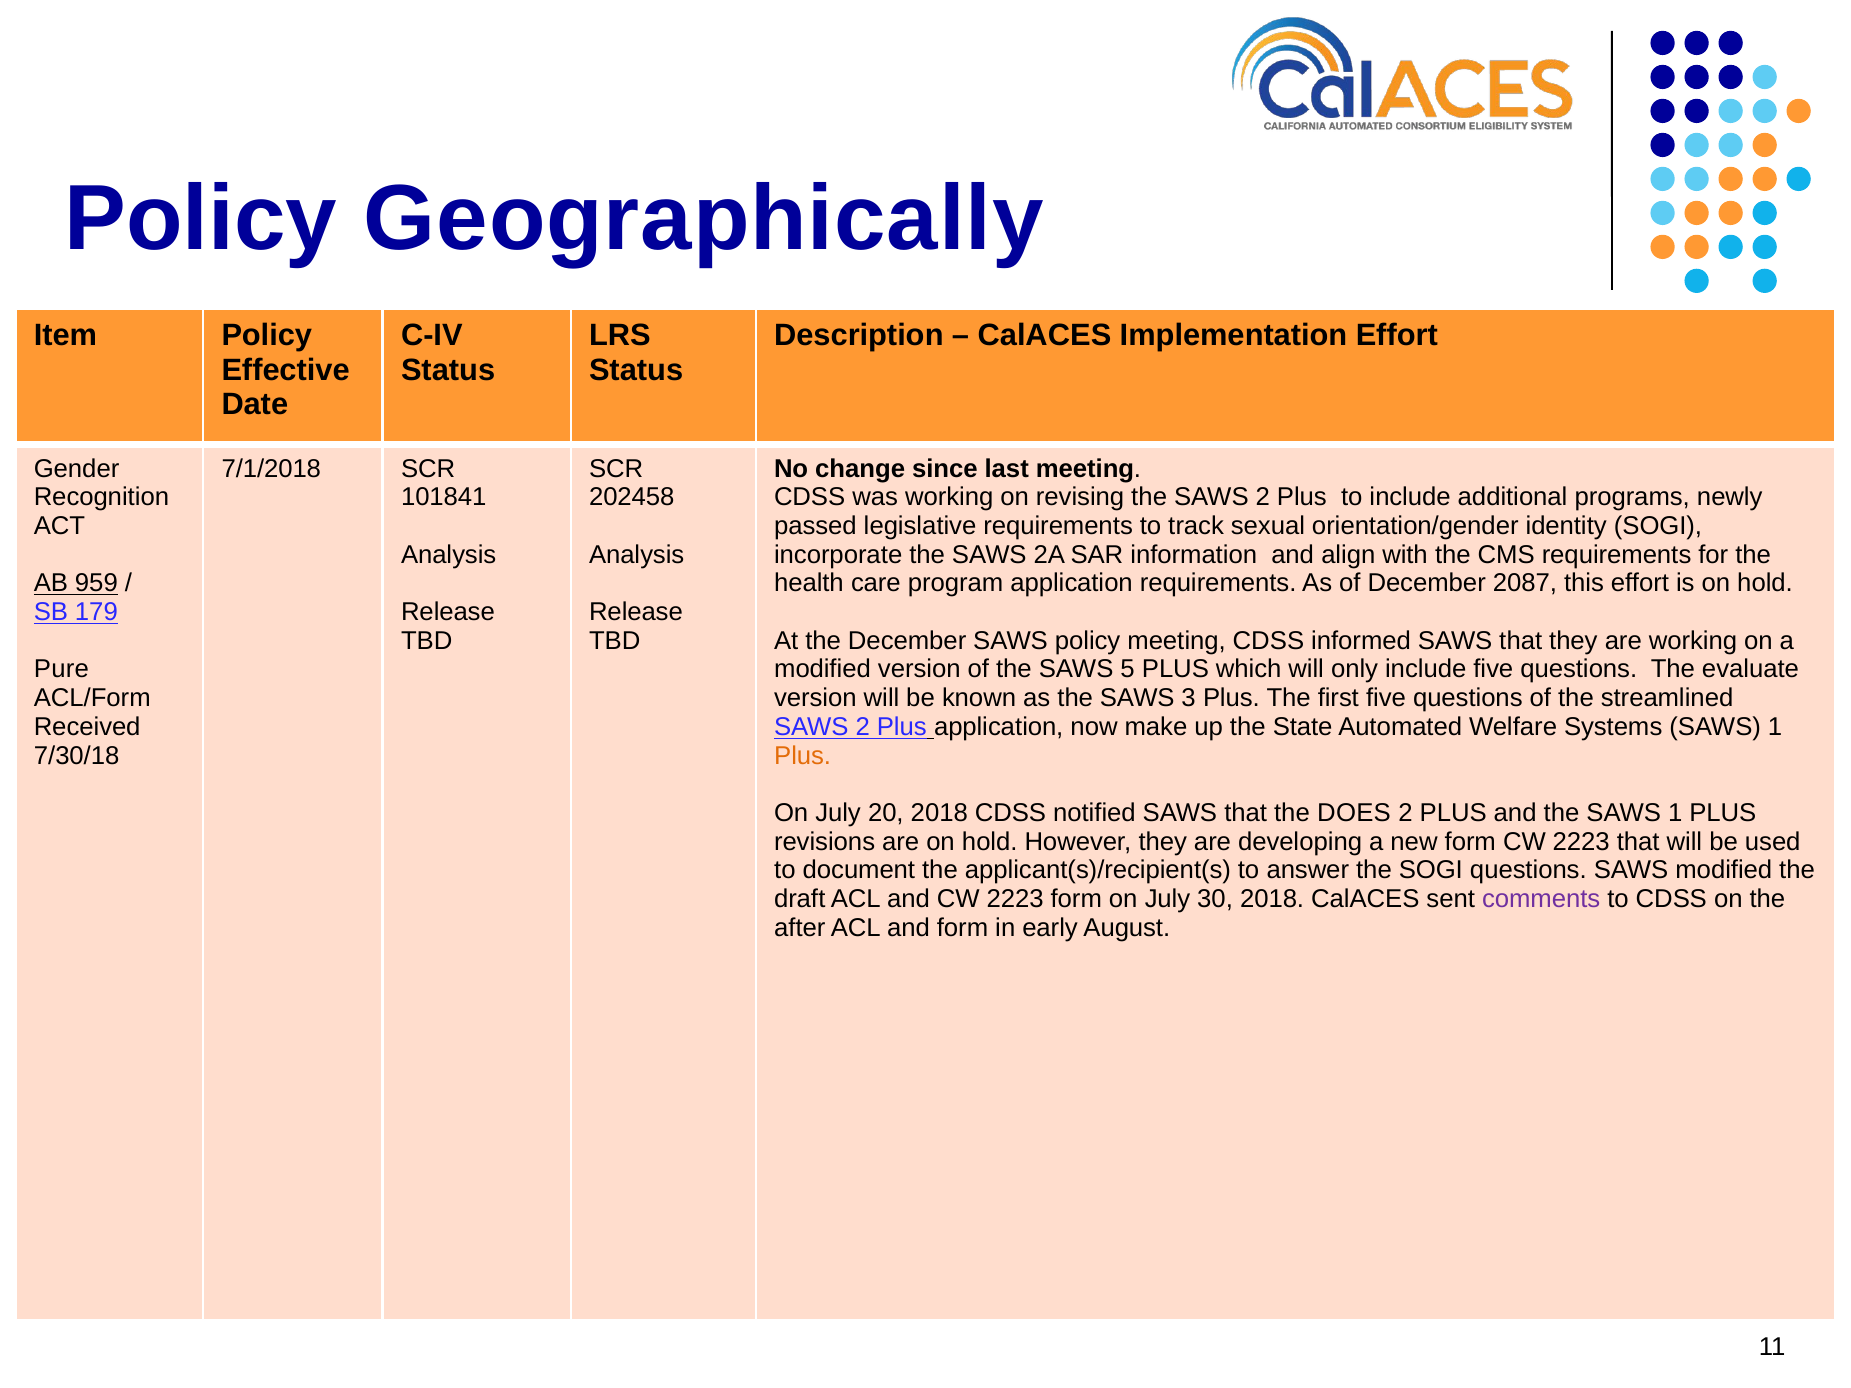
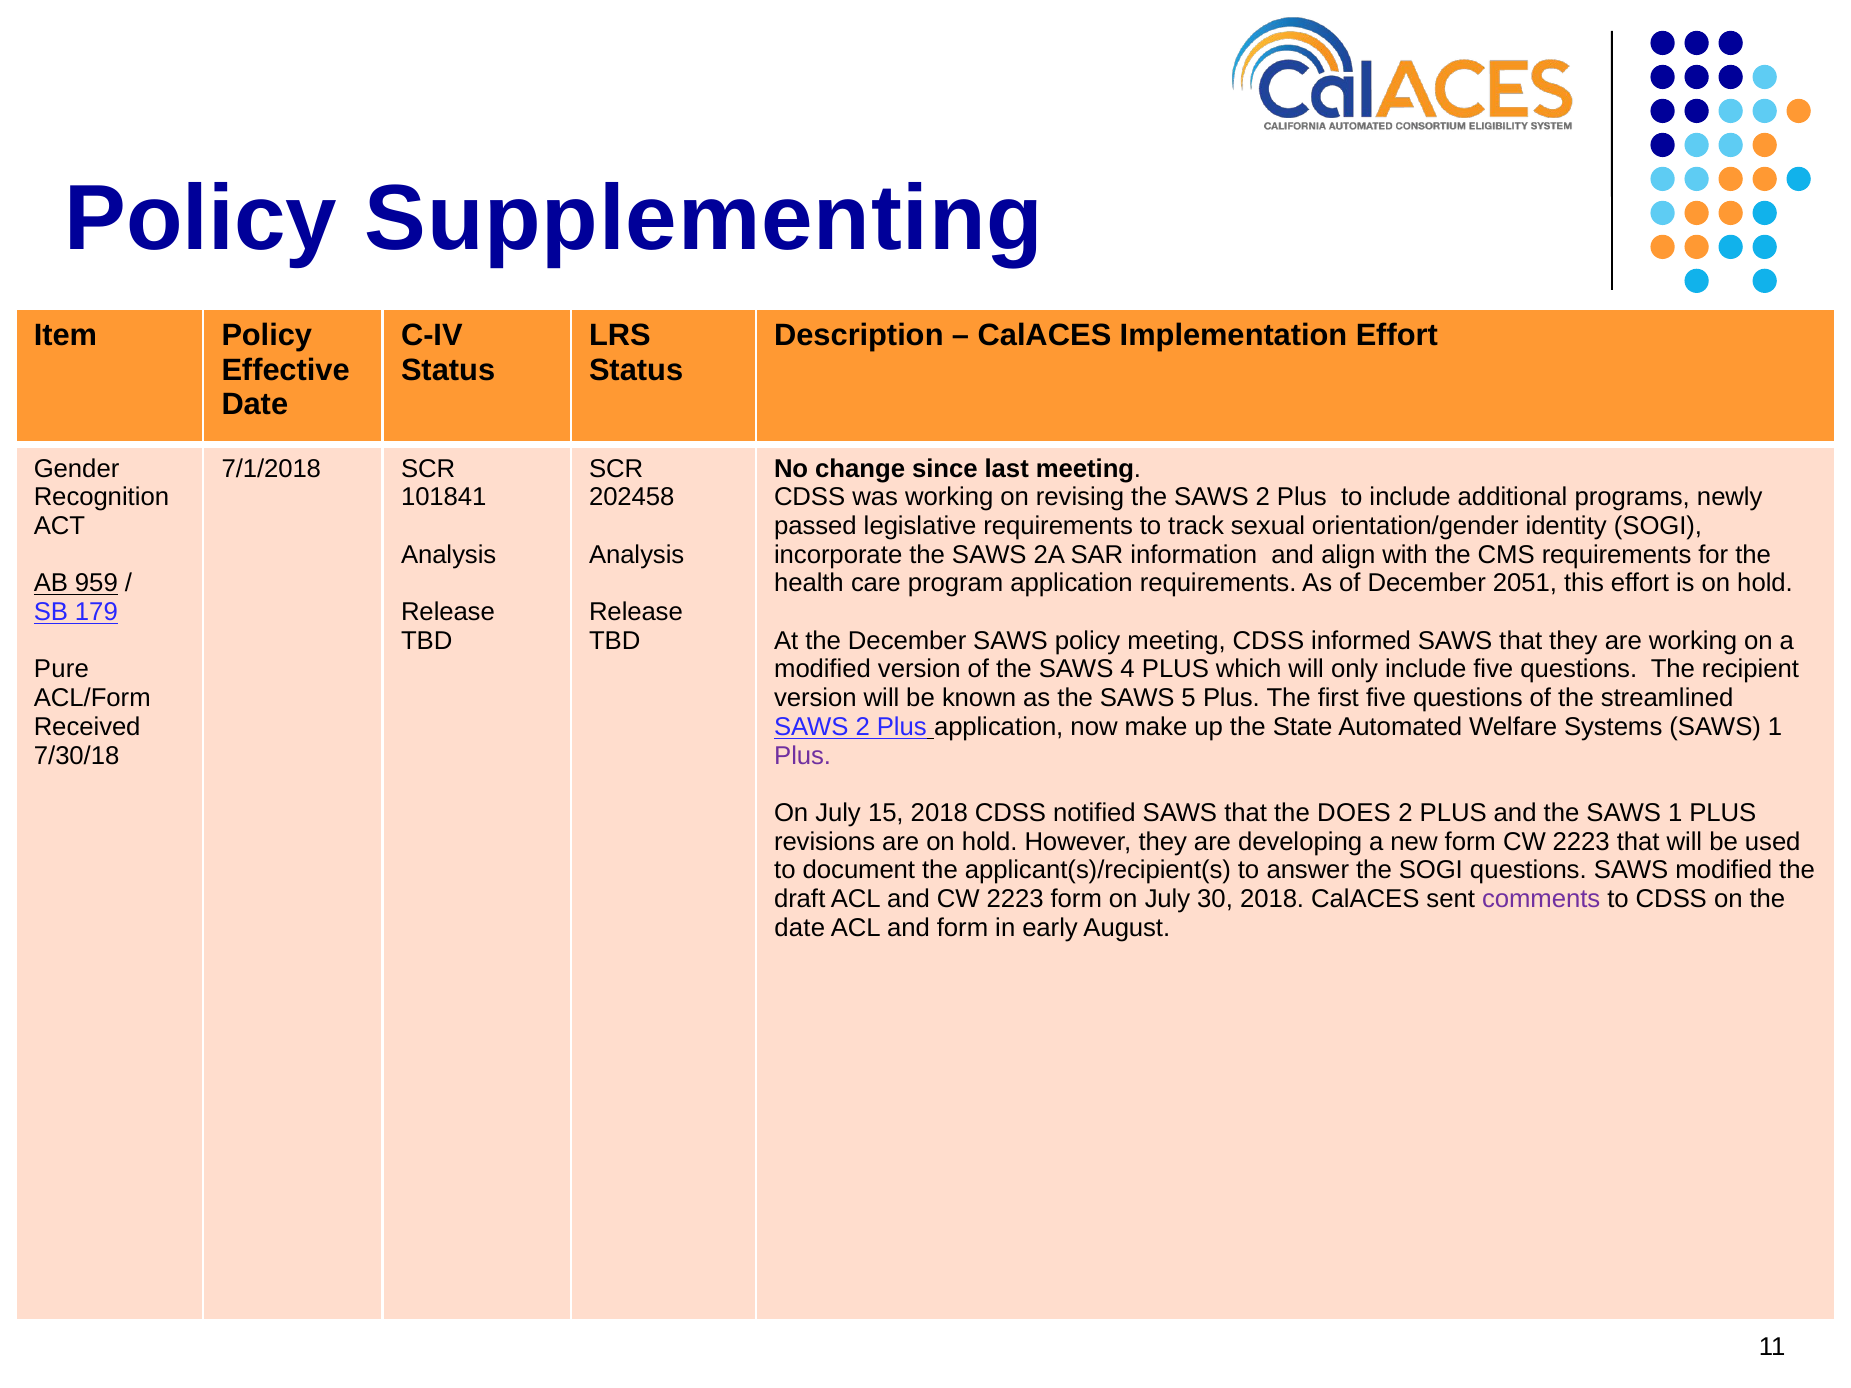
Geographically: Geographically -> Supplementing
2087: 2087 -> 2051
5: 5 -> 4
evaluate: evaluate -> recipient
3: 3 -> 5
Plus at (803, 756) colour: orange -> purple
20: 20 -> 15
after at (800, 928): after -> date
